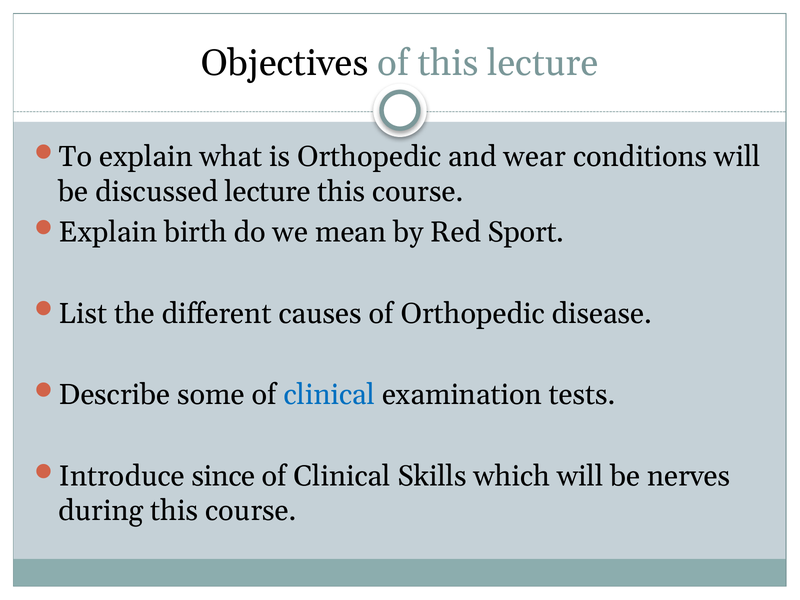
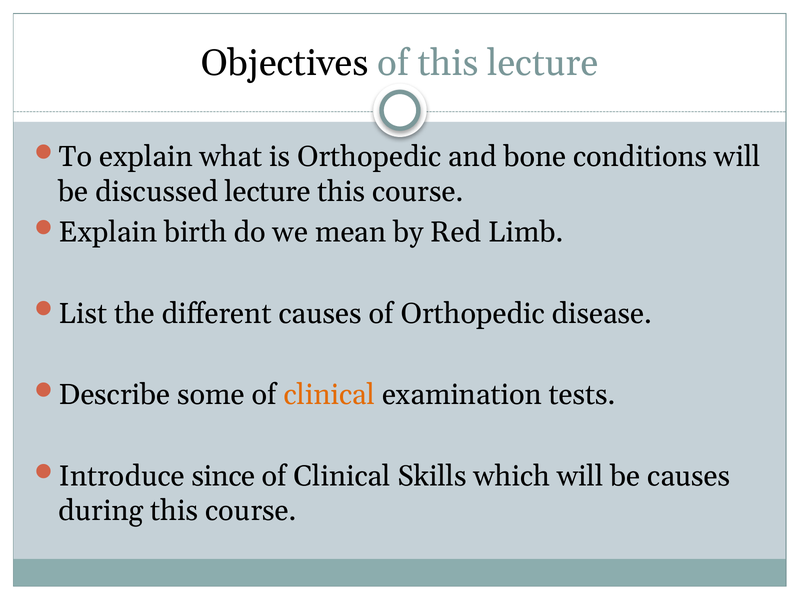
wear: wear -> bone
Sport: Sport -> Limb
clinical at (329, 395) colour: blue -> orange
be nerves: nerves -> causes
